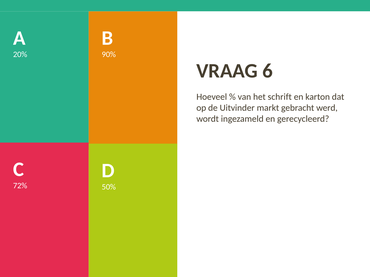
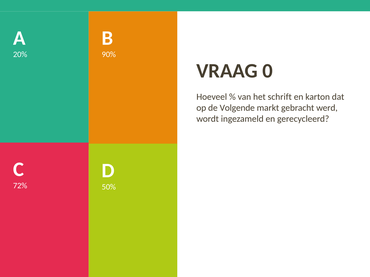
6: 6 -> 0
Uitvinder: Uitvinder -> Volgende
